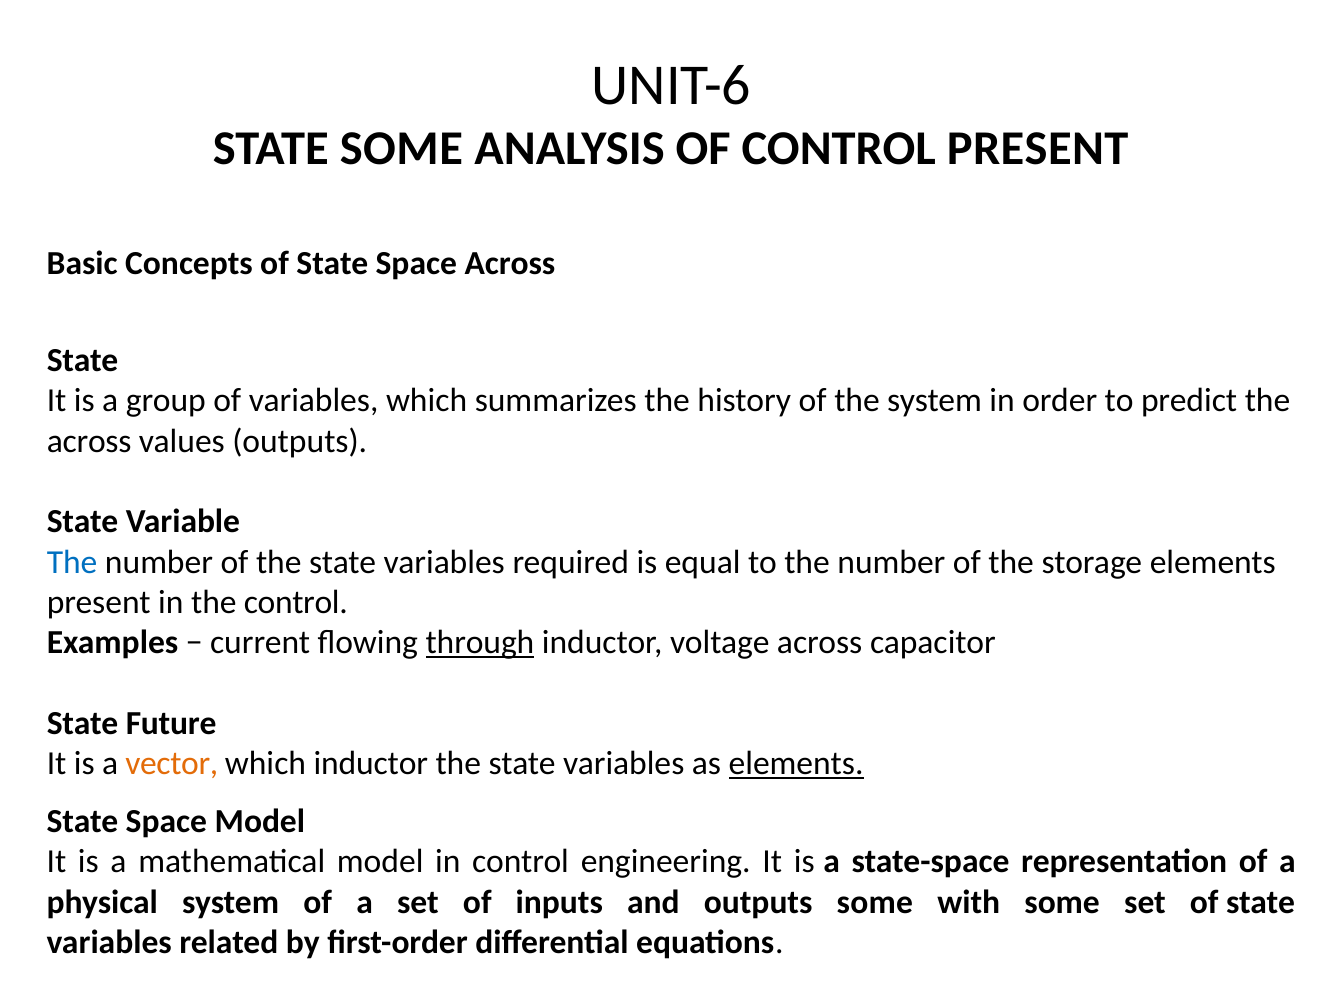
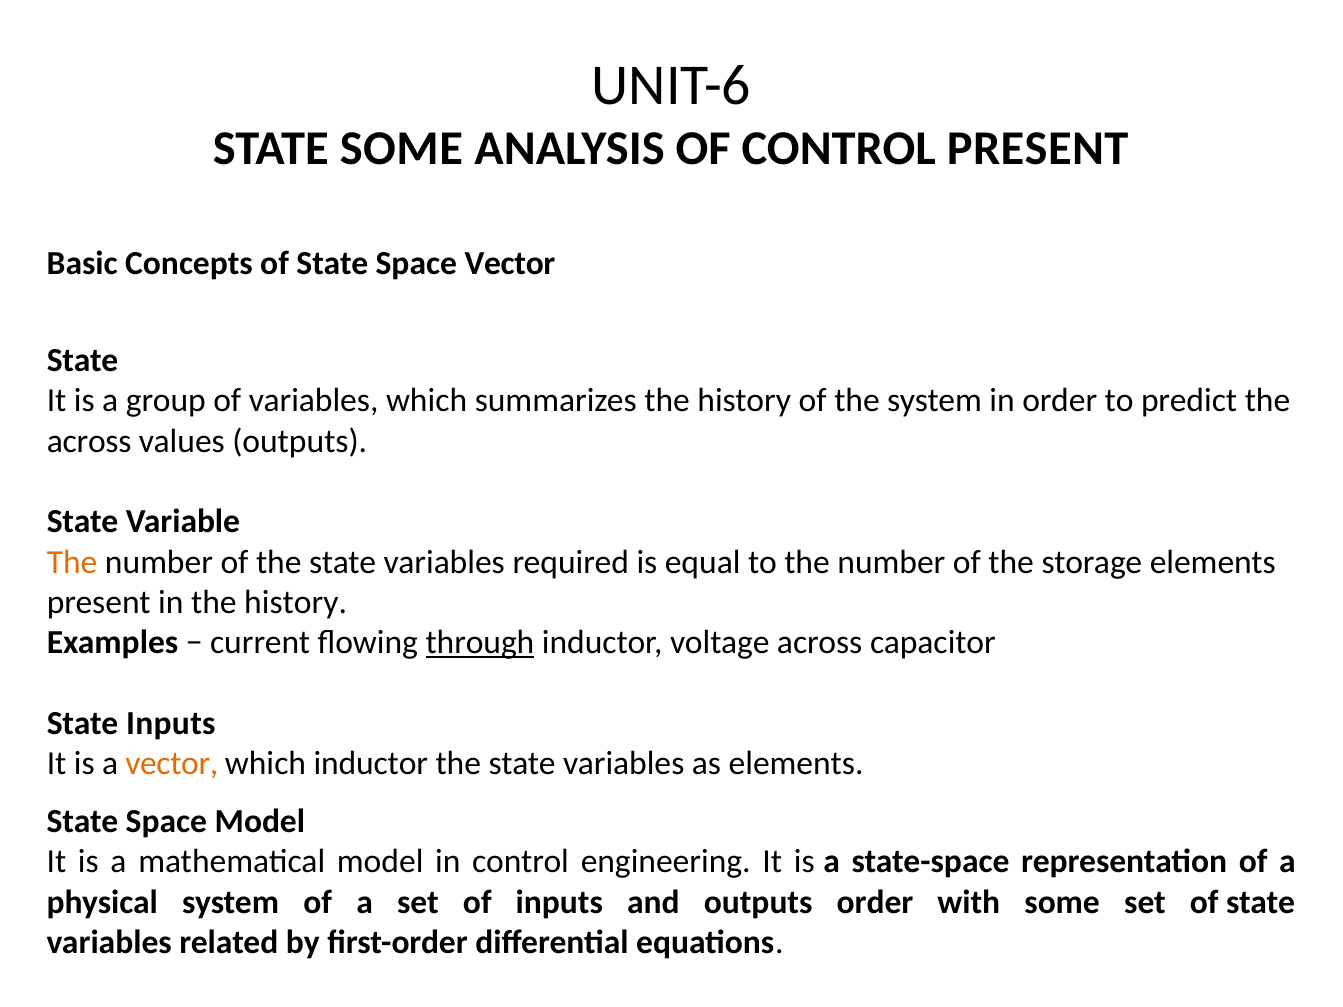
Space Across: Across -> Vector
The at (72, 562) colour: blue -> orange
in the control: control -> history
State Future: Future -> Inputs
elements at (796, 764) underline: present -> none
outputs some: some -> order
